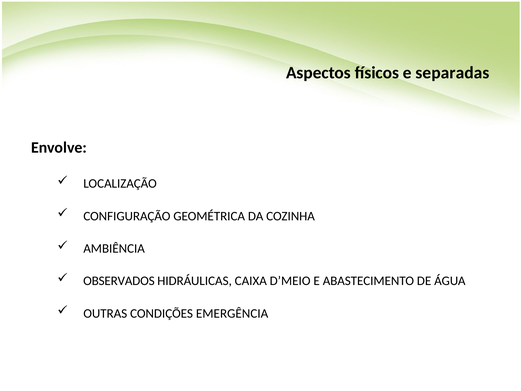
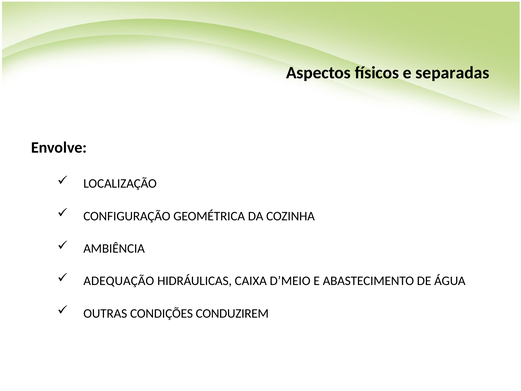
OBSERVADOS: OBSERVADOS -> ADEQUAÇÃO
EMERGÊNCIA: EMERGÊNCIA -> CONDUZIREM
